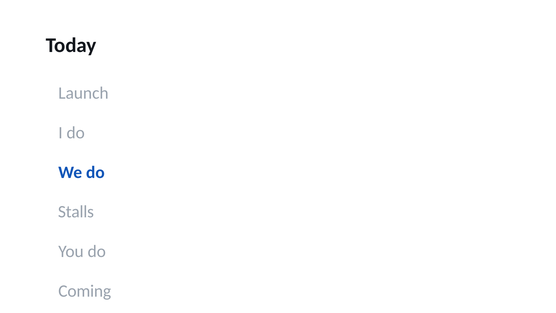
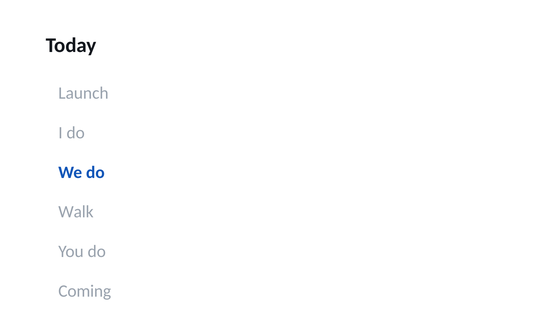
Stalls: Stalls -> Walk
